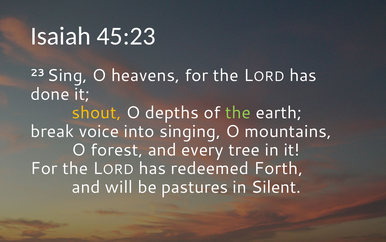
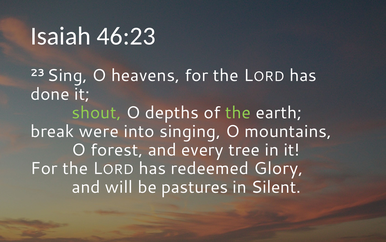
45:23: 45:23 -> 46:23
shout colour: yellow -> light green
voice: voice -> were
Forth: Forth -> Glory
